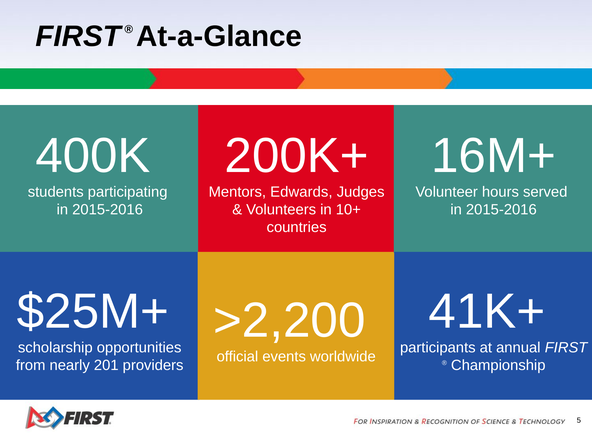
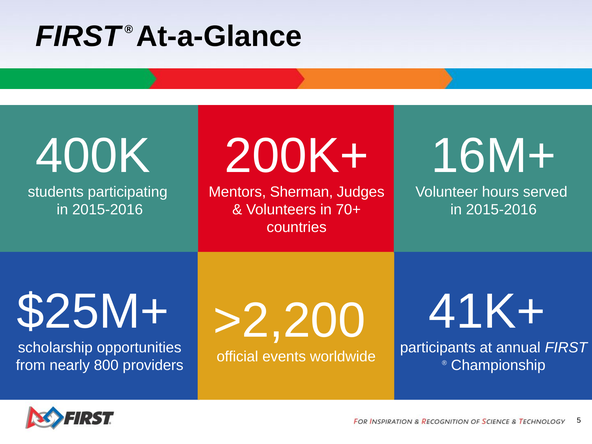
Edwards: Edwards -> Sherman
10+: 10+ -> 70+
201: 201 -> 800
